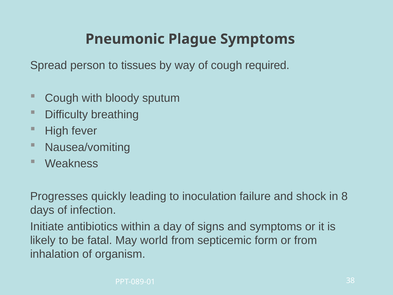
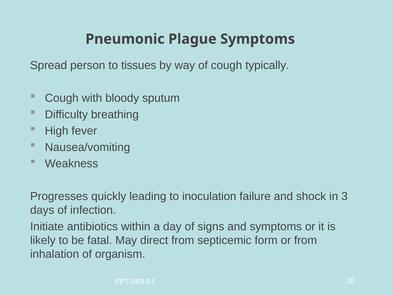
required: required -> typically
8: 8 -> 3
world: world -> direct
